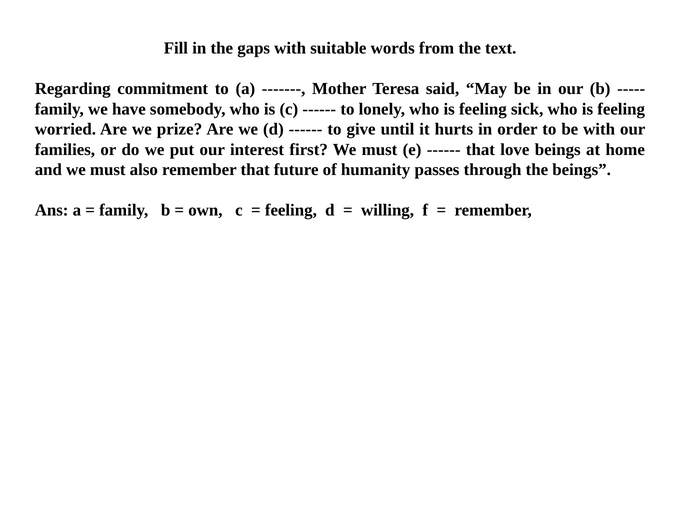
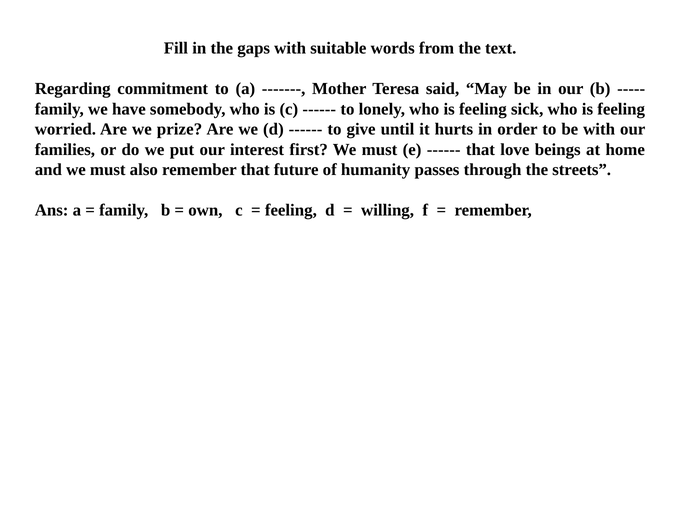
the beings: beings -> streets
